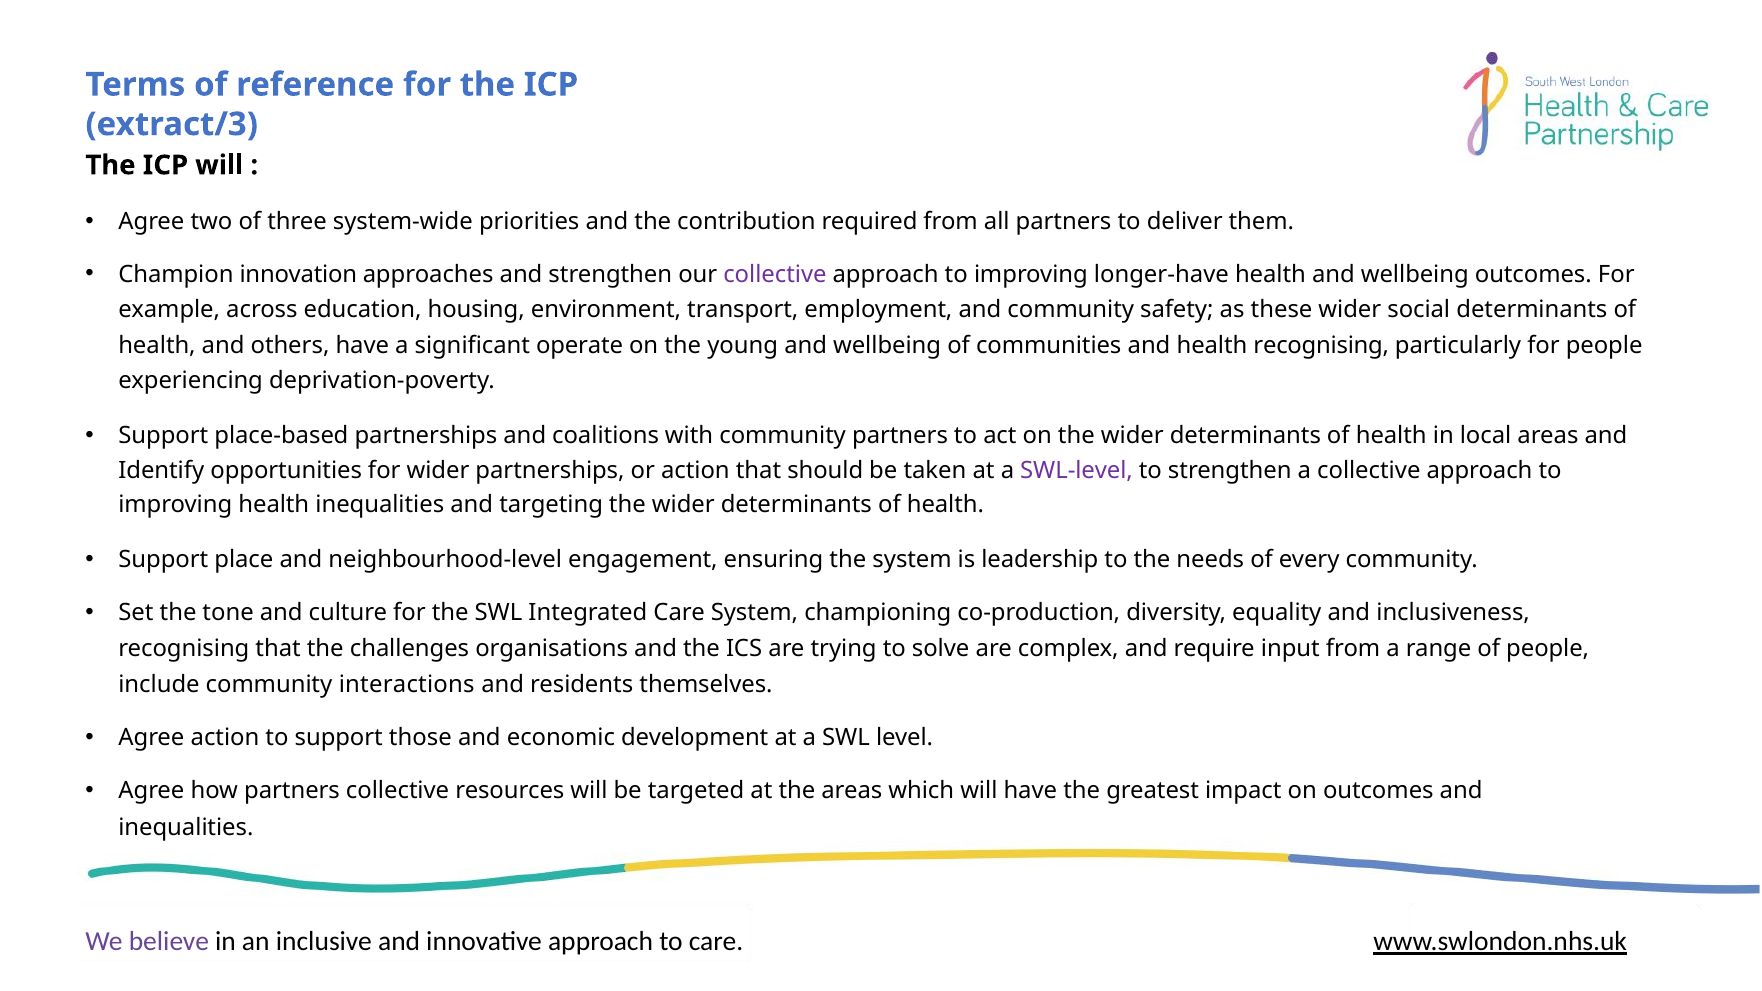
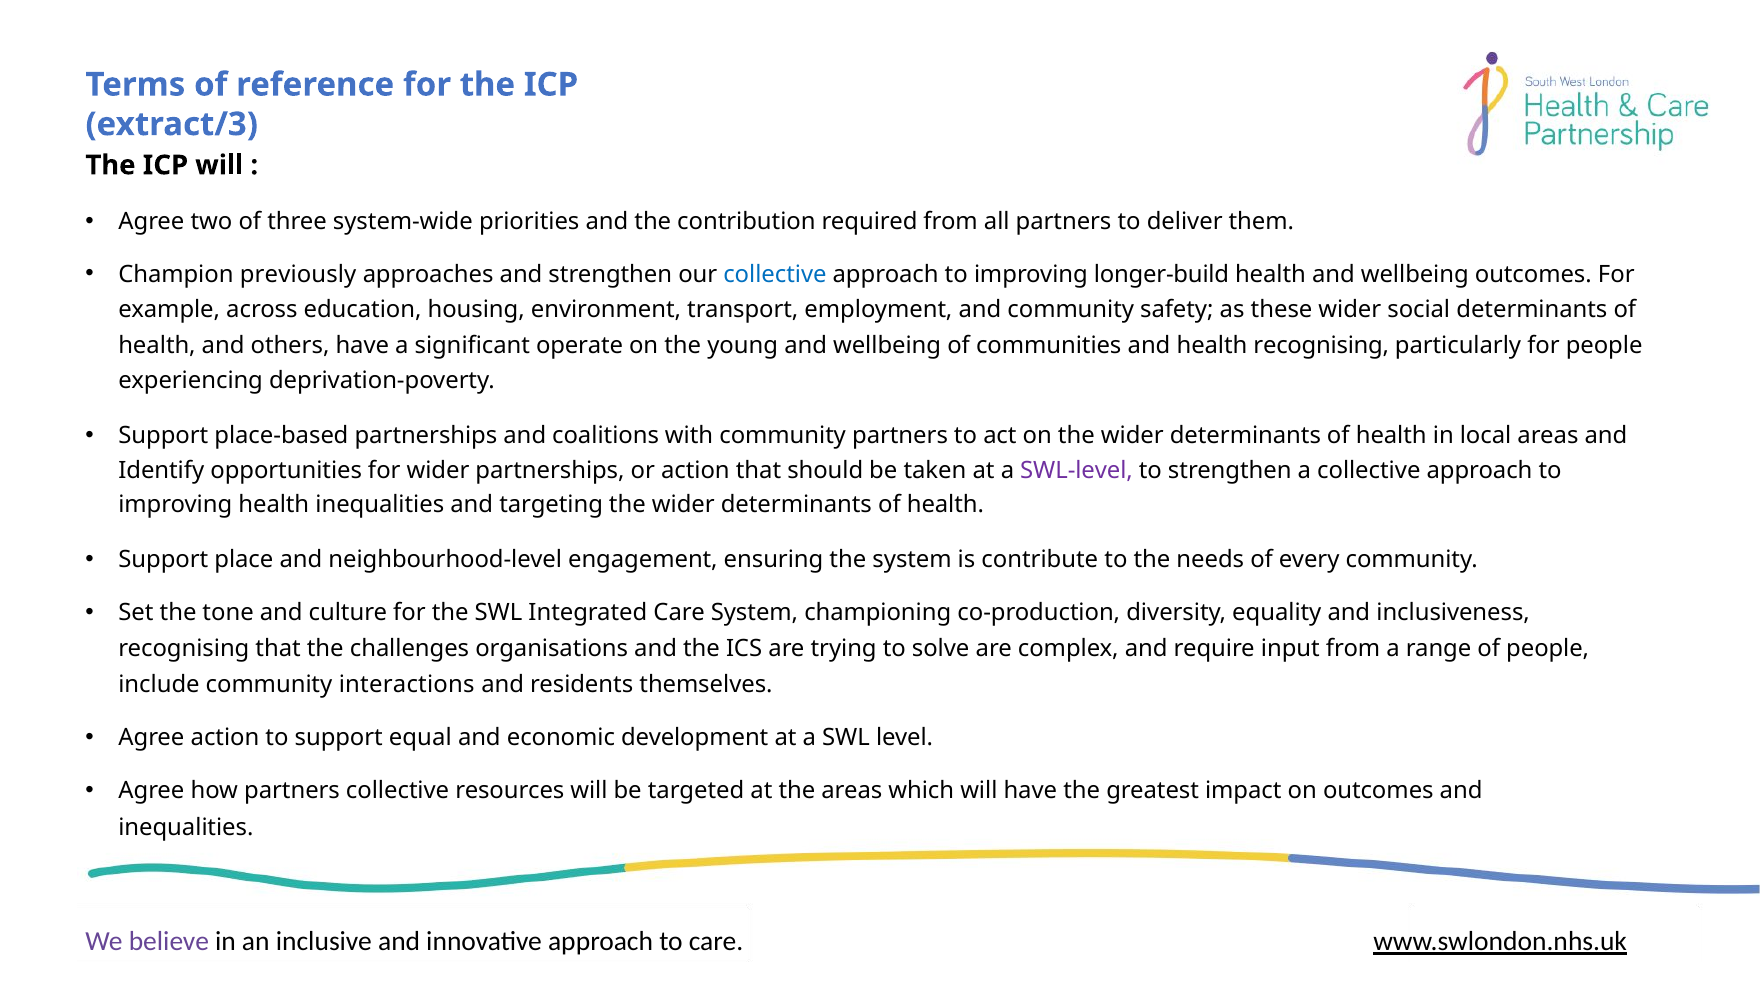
innovation: innovation -> previously
collective at (775, 274) colour: purple -> blue
longer-have: longer-have -> longer-build
leadership: leadership -> contribute
those: those -> equal
